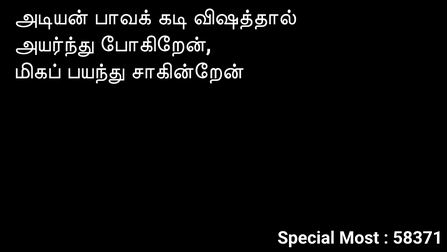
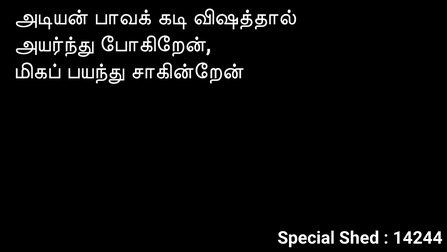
Most: Most -> Shed
58371: 58371 -> 14244
